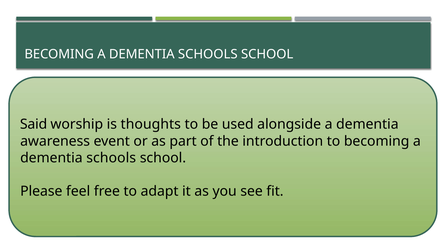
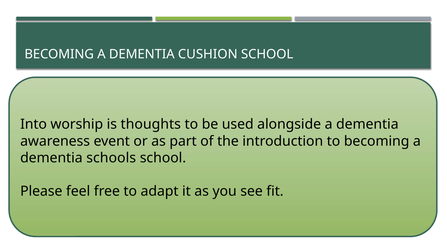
SCHOOLS at (208, 54): SCHOOLS -> CUSHION
Said: Said -> Into
